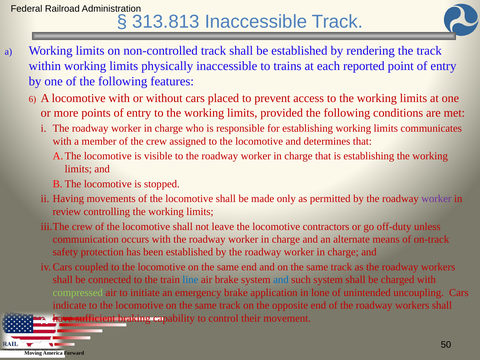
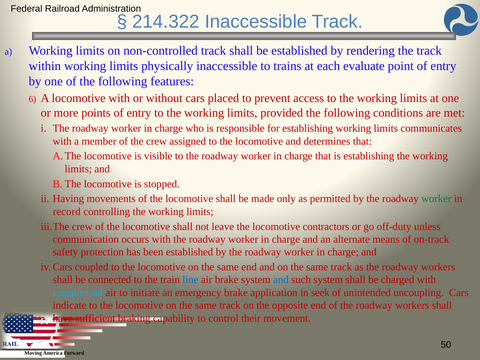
313.813: 313.813 -> 214.322
reported: reported -> evaluate
worker at (436, 199) colour: purple -> green
review: review -> record
compressed colour: light green -> light blue
lone: lone -> seek
